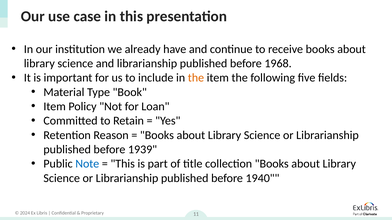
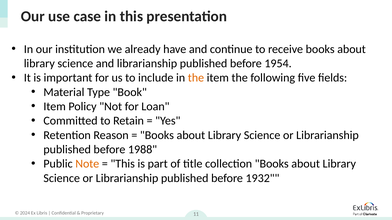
1968: 1968 -> 1954
1939: 1939 -> 1988
Note colour: blue -> orange
1940: 1940 -> 1932
